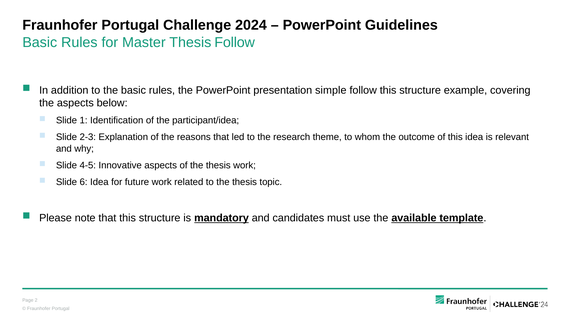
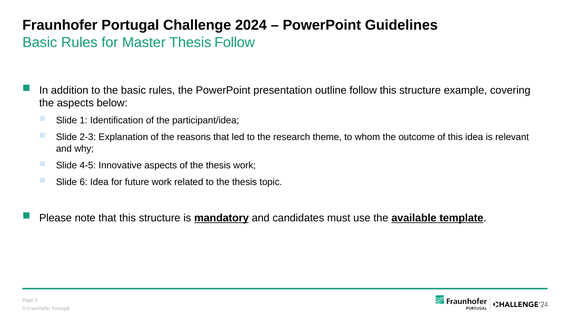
simple: simple -> outline
